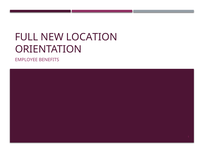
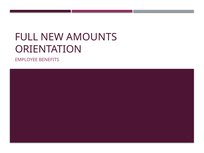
LOCATION: LOCATION -> AMOUNTS
